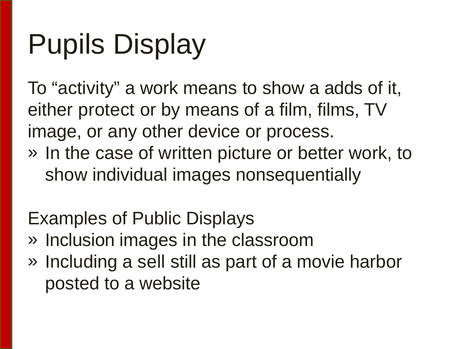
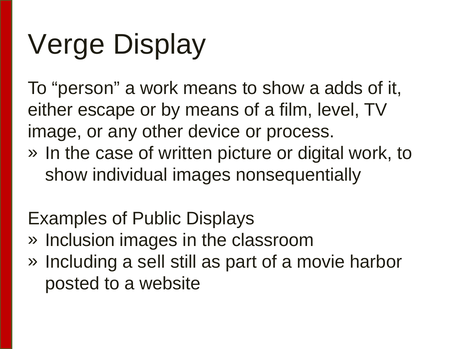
Pupils: Pupils -> Verge
activity: activity -> person
protect: protect -> escape
films: films -> level
better: better -> digital
